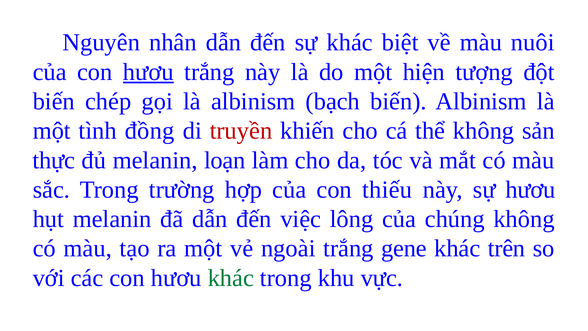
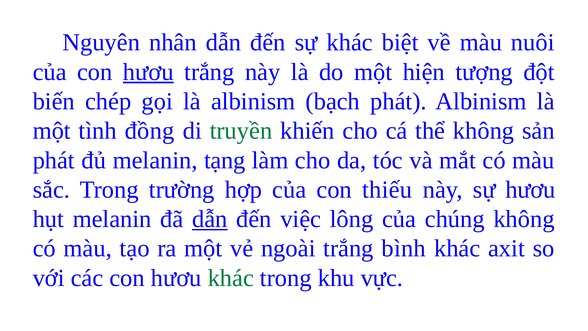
bạch biến: biến -> phát
truyền colour: red -> green
thực at (54, 160): thực -> phát
loạn: loạn -> tạng
dẫn at (210, 219) underline: none -> present
gene: gene -> bình
trên: trên -> axit
